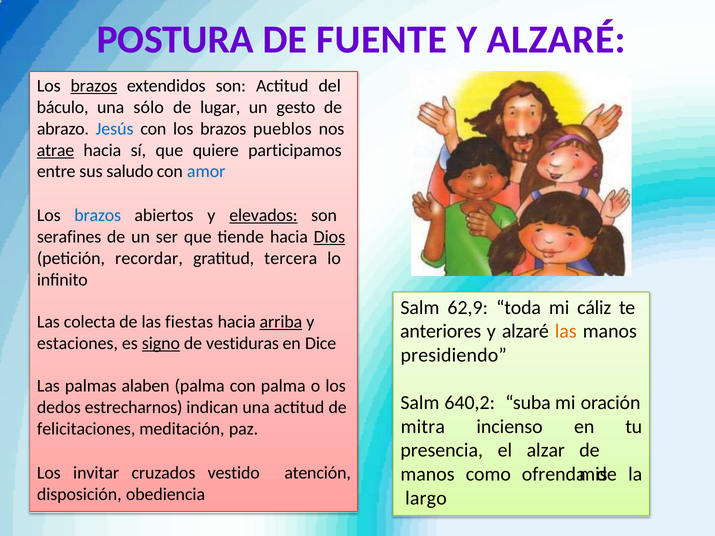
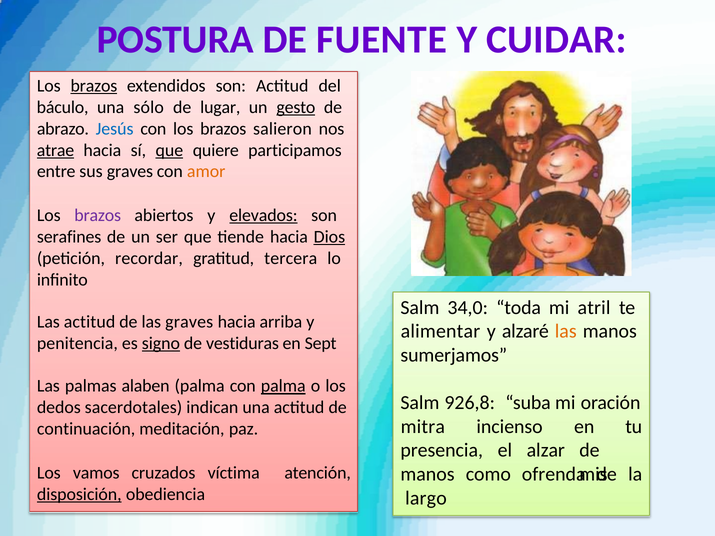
ALZARÉ at (556, 40): ALZARÉ -> CUIDAR
gesto underline: none -> present
pueblos: pueblos -> salieron
que at (169, 150) underline: none -> present
sus saludo: saludo -> graves
amor colour: blue -> orange
brazos at (98, 216) colour: blue -> purple
62,9: 62,9 -> 34,0
cáliz: cáliz -> atril
Las colecta: colecta -> actitud
las fiestas: fiestas -> graves
arriba underline: present -> none
anteriores: anteriores -> alimentar
estaciones: estaciones -> penitencia
Dice: Dice -> Sept
presidiendo: presidiendo -> sumerjamos
palma at (283, 386) underline: none -> present
640,2: 640,2 -> 926,8
estrecharnos: estrecharnos -> sacerdotales
felicitaciones: felicitaciones -> continuación
invitar: invitar -> vamos
vestido: vestido -> víctima
disposición underline: none -> present
